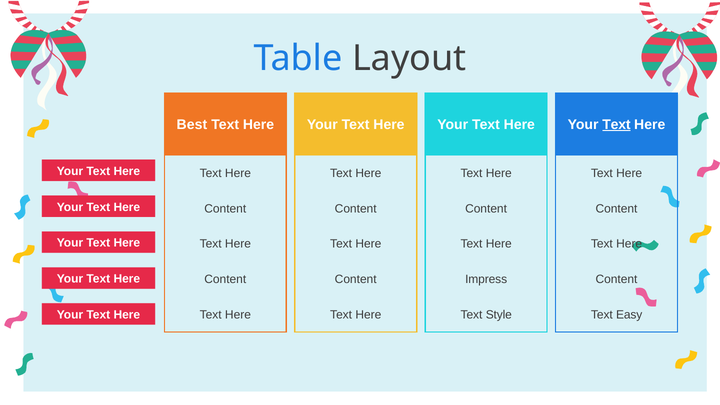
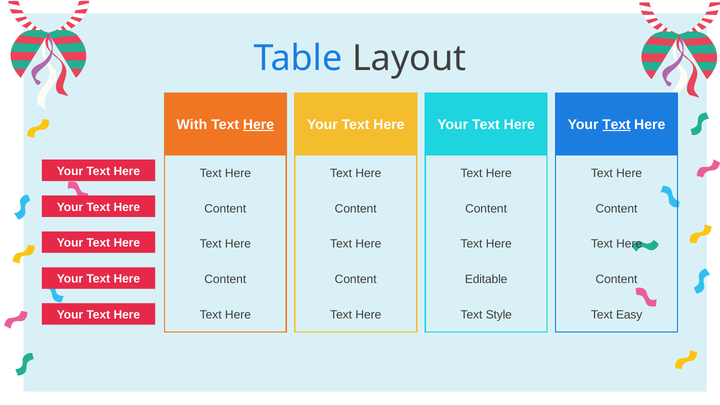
Best: Best -> With
Here at (259, 125) underline: none -> present
Impress: Impress -> Editable
